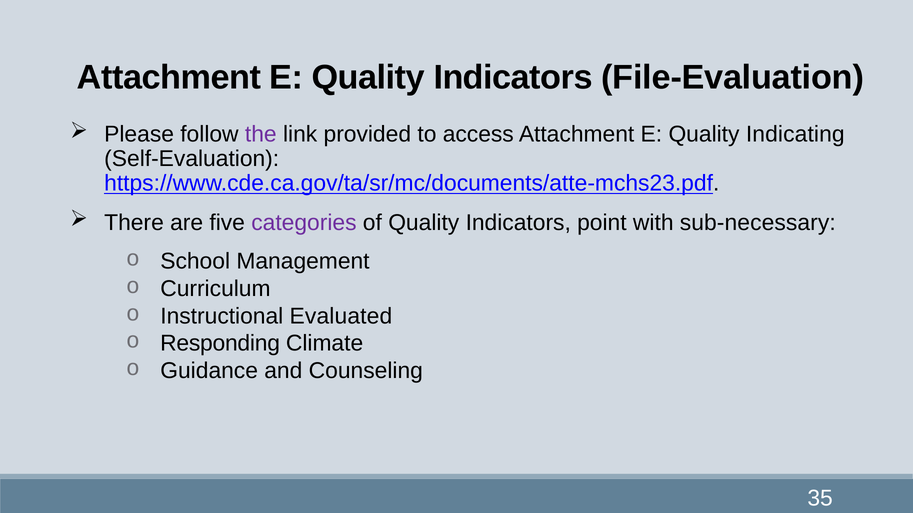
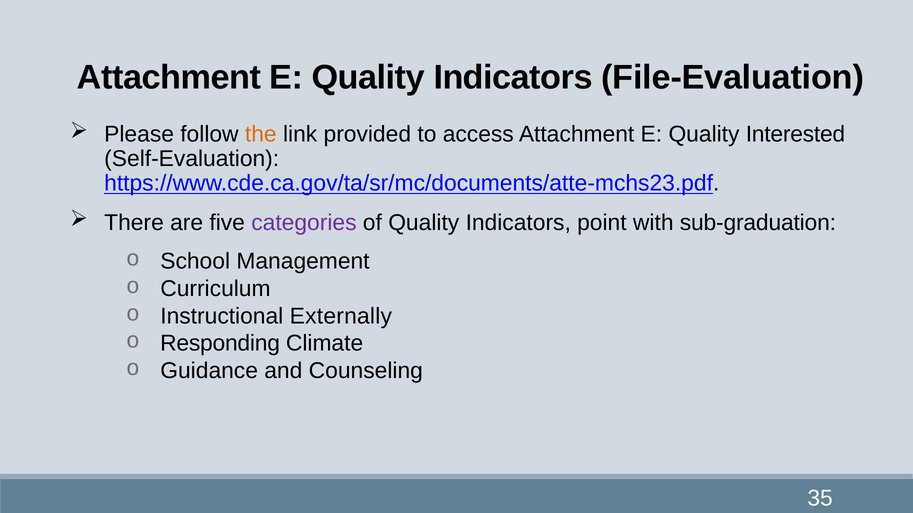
the colour: purple -> orange
Indicating: Indicating -> Interested
sub-necessary: sub-necessary -> sub-graduation
Evaluated: Evaluated -> Externally
